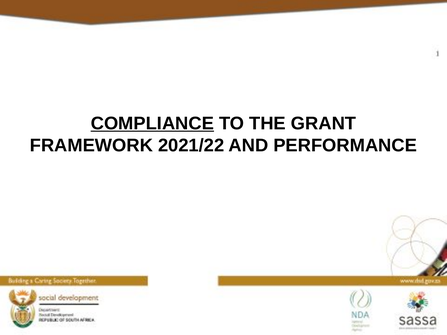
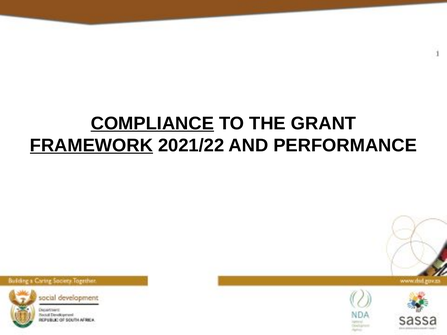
FRAMEWORK underline: none -> present
